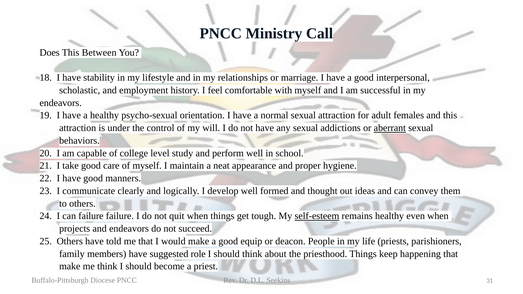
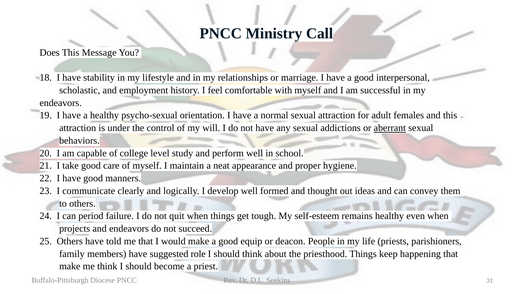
Between: Between -> Message
can failure: failure -> period
self-esteem underline: present -> none
